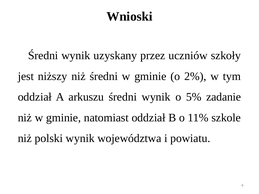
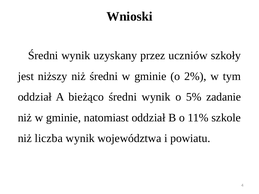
arkuszu: arkuszu -> bieżąco
polski: polski -> liczba
